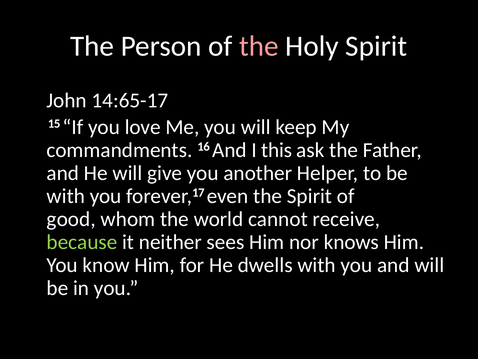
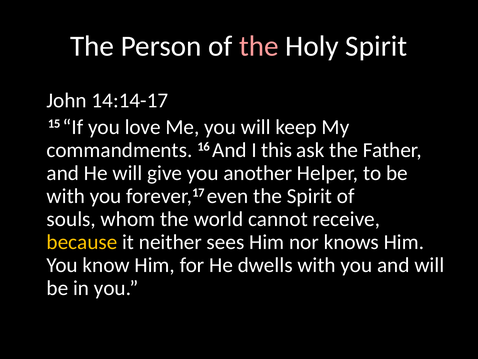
14:65-17: 14:65-17 -> 14:14-17
good: good -> souls
because colour: light green -> yellow
